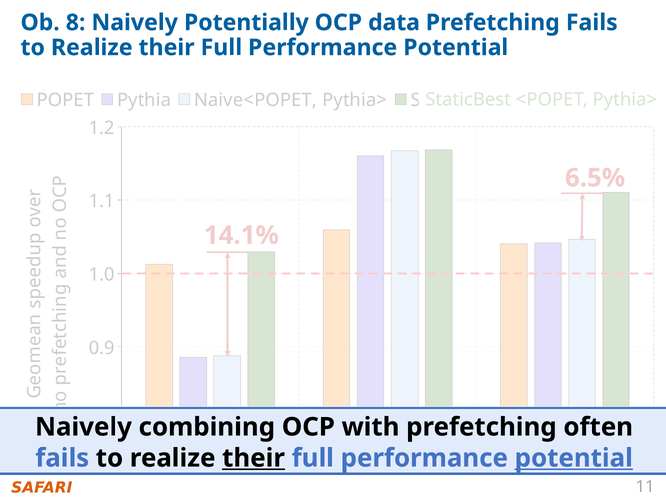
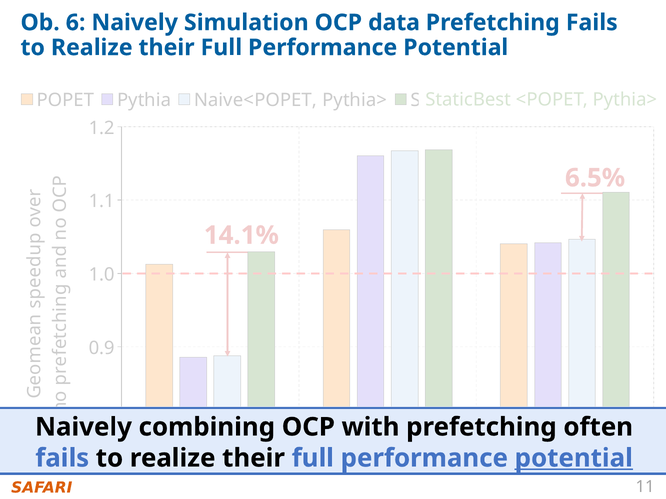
8: 8 -> 6
Potentially: Potentially -> Simulation
their at (254, 459) underline: present -> none
